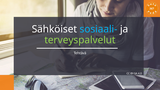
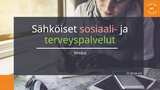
sosiaali- colour: light blue -> pink
